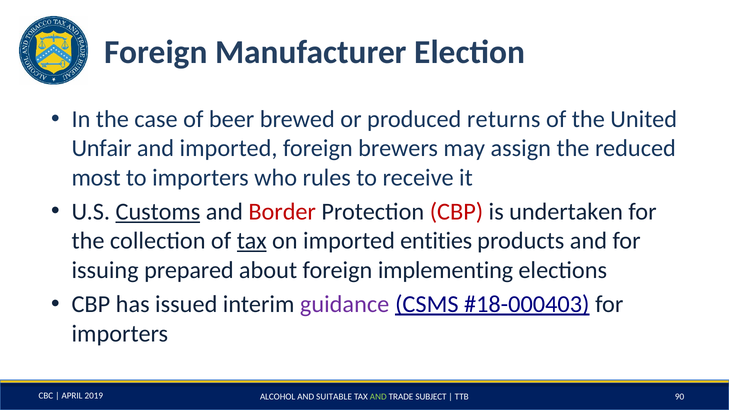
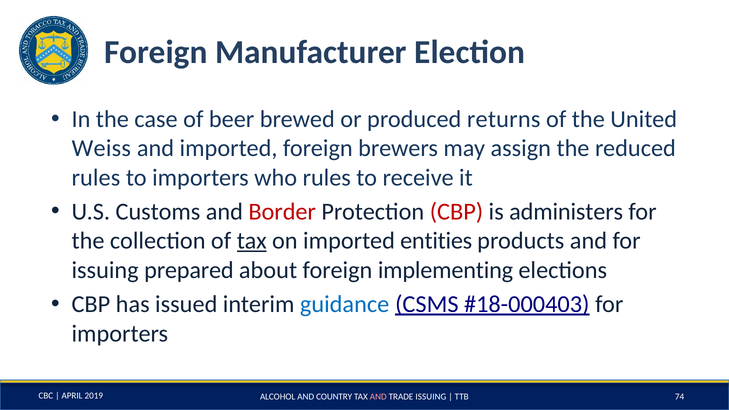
Unfair: Unfair -> Weiss
most at (96, 178): most -> rules
Customs underline: present -> none
undertaken: undertaken -> administers
guidance colour: purple -> blue
SUITABLE: SUITABLE -> COUNTRY
AND at (378, 397) colour: light green -> pink
TRADE SUBJECT: SUBJECT -> ISSUING
90: 90 -> 74
